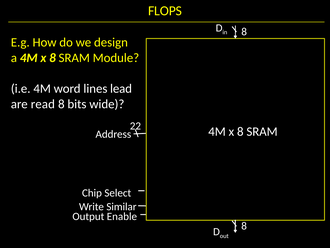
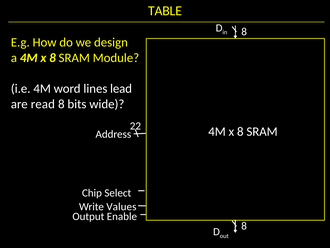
FLOPS: FLOPS -> TABLE
Similar: Similar -> Values
